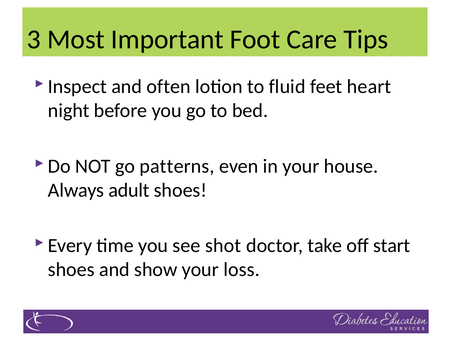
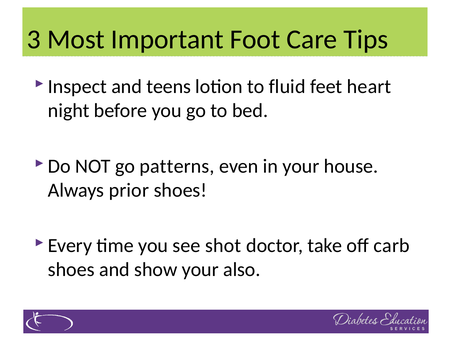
often: often -> teens
adult: adult -> prior
start: start -> carb
loss: loss -> also
